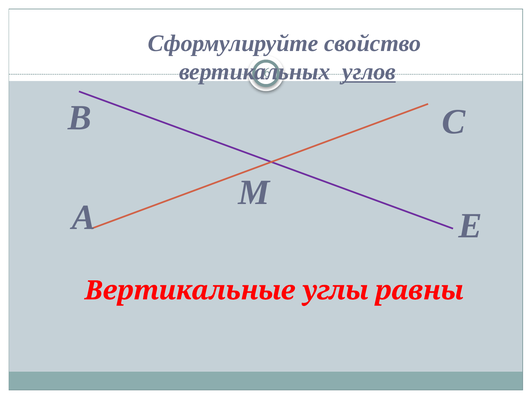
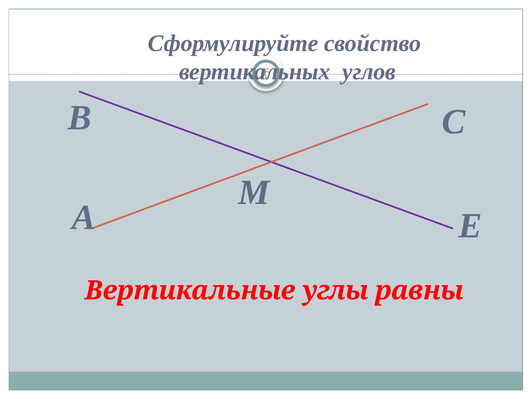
углов underline: present -> none
